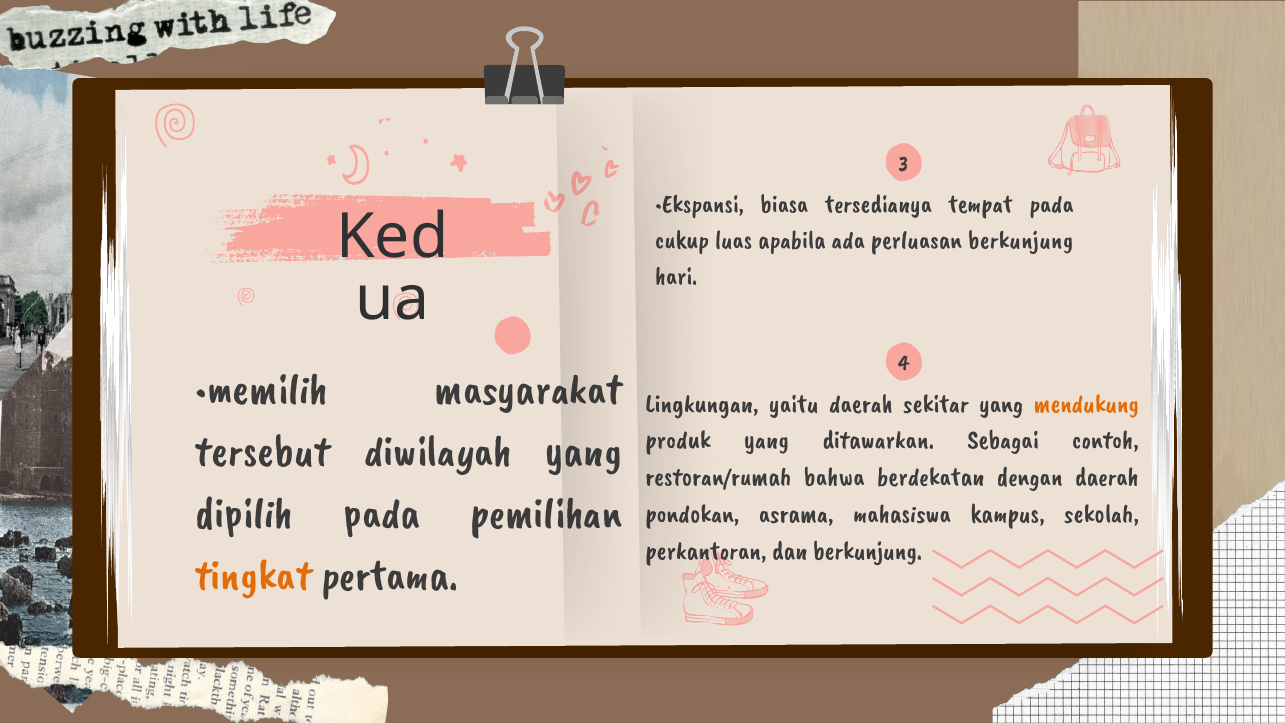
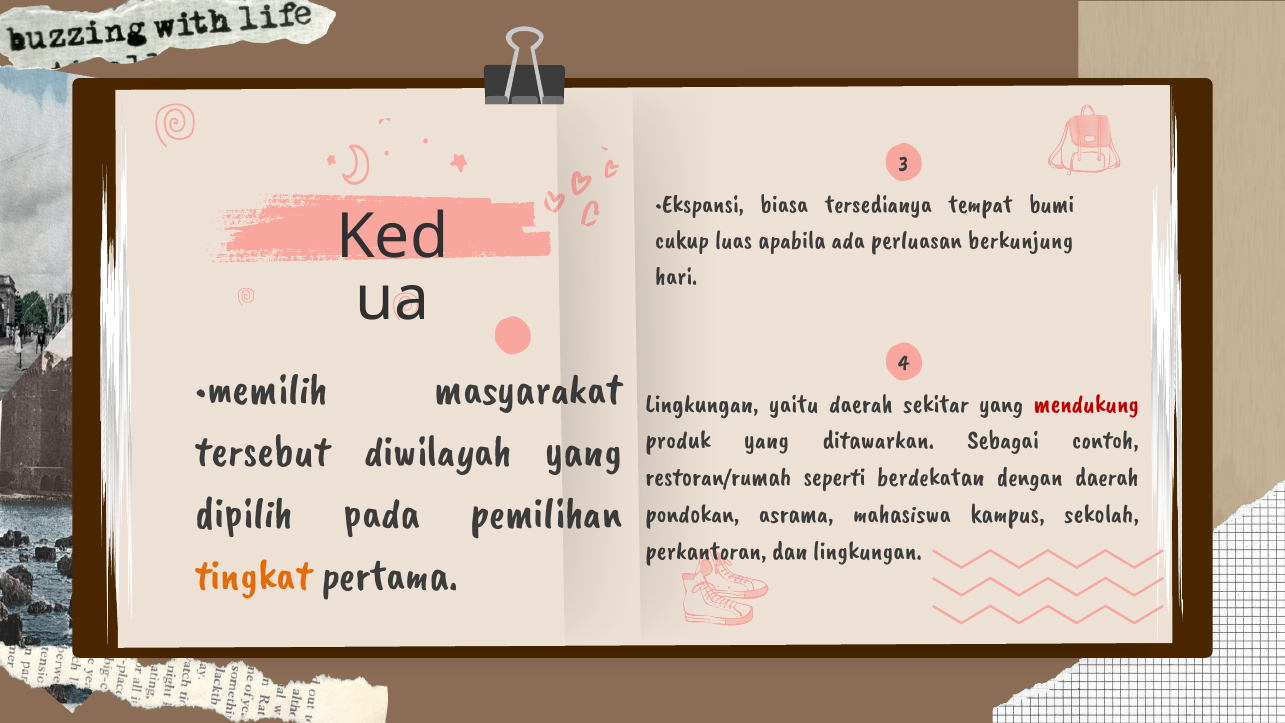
tempat pada: pada -> bumi
mendukung colour: orange -> red
bahwa: bahwa -> seperti
dan berkunjung: berkunjung -> lingkungan
